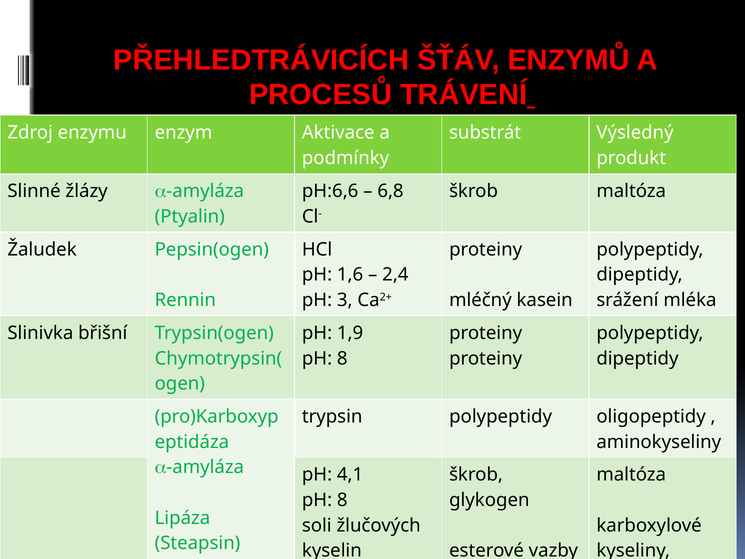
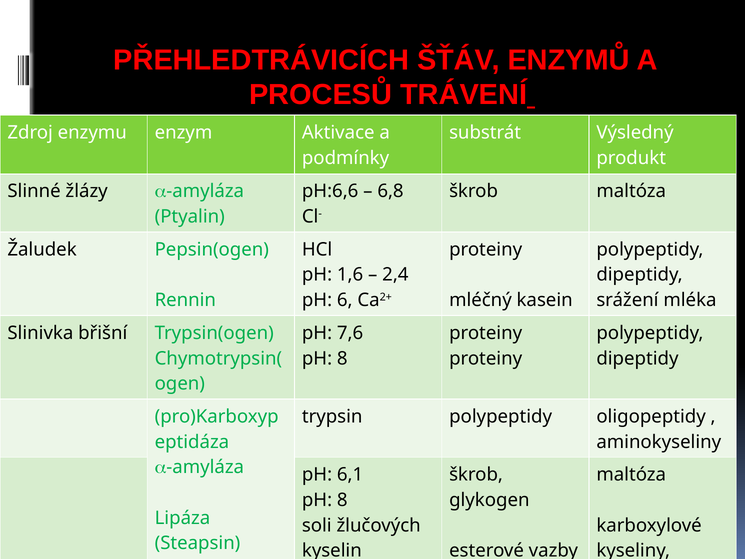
3: 3 -> 6
1,9: 1,9 -> 7,6
4,1: 4,1 -> 6,1
